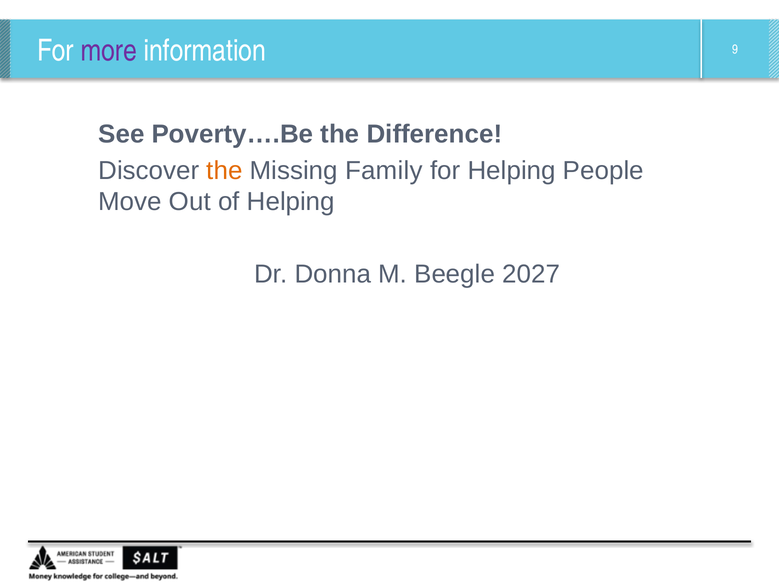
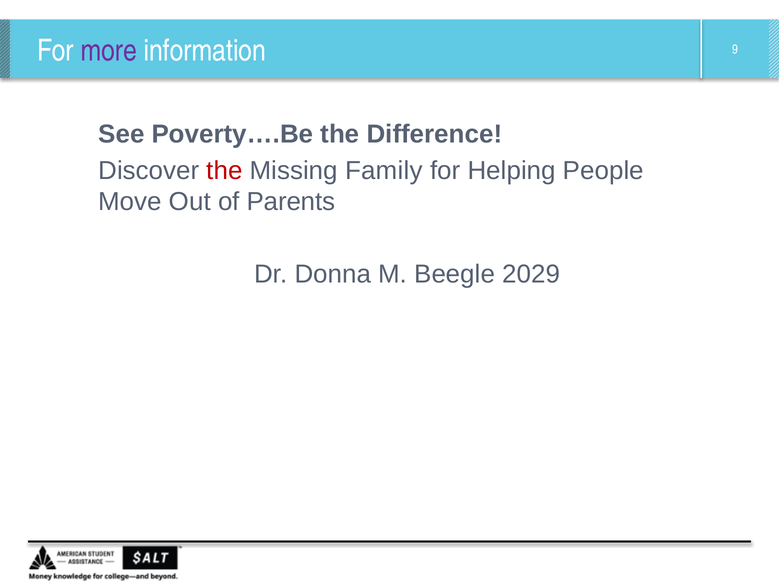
the at (225, 171) colour: orange -> red
of Helping: Helping -> Parents
2027: 2027 -> 2029
